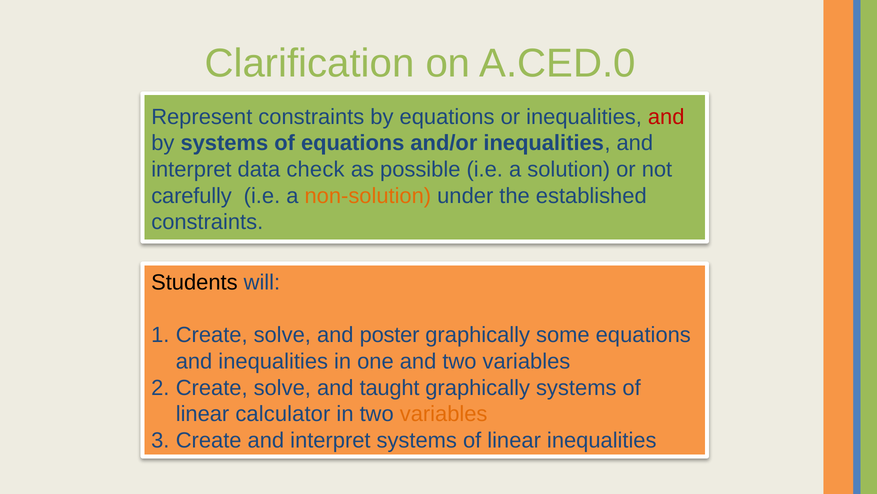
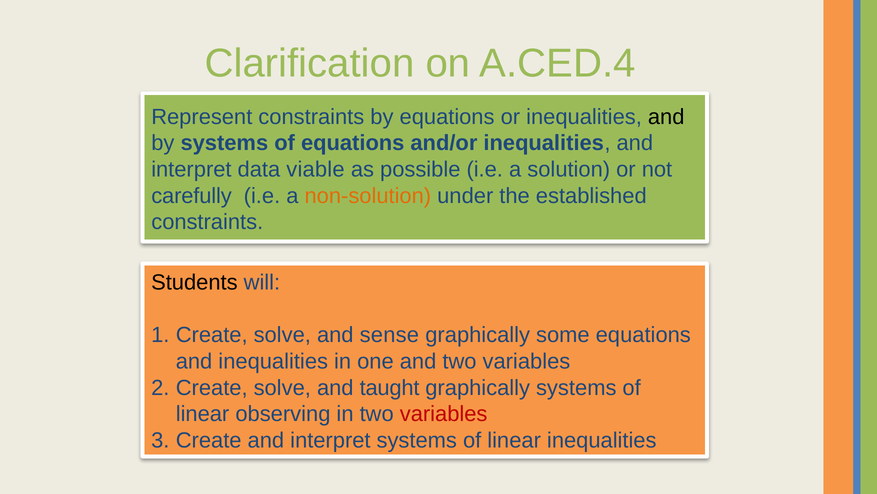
A.CED.0: A.CED.0 -> A.CED.4
and at (666, 117) colour: red -> black
check: check -> viable
poster: poster -> sense
calculator: calculator -> observing
variables at (444, 414) colour: orange -> red
